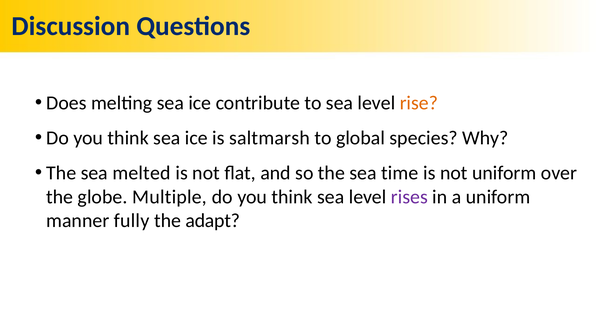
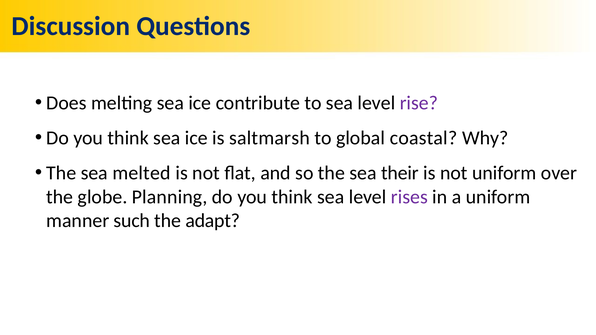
rise colour: orange -> purple
species: species -> coastal
time: time -> their
Multiple: Multiple -> Planning
fully: fully -> such
